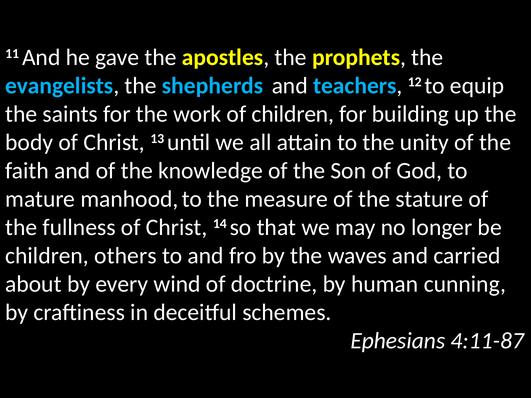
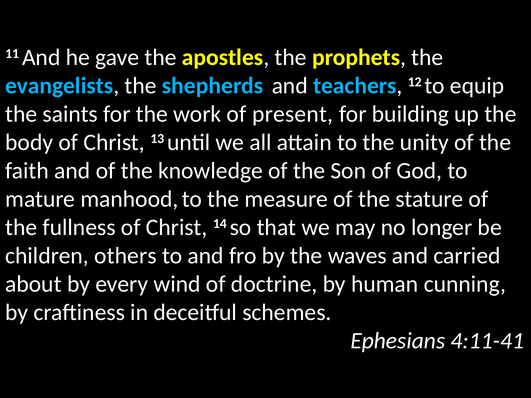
of children: children -> present
4:11-87: 4:11-87 -> 4:11-41
